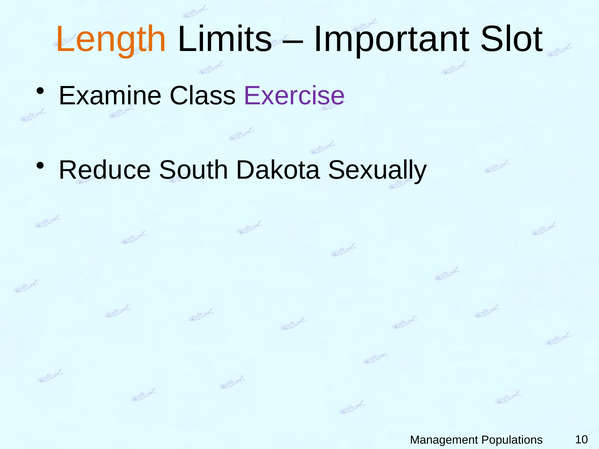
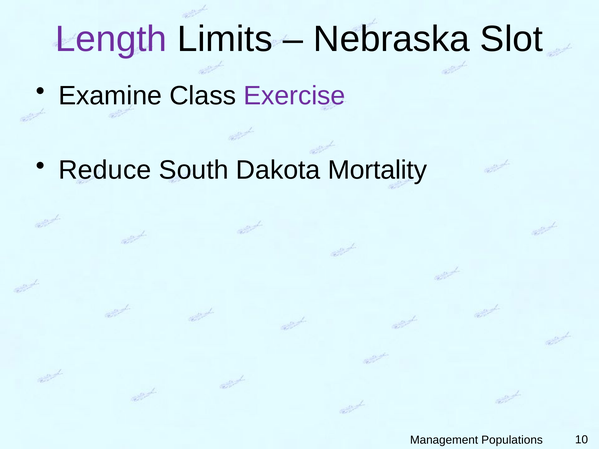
Length colour: orange -> purple
Important: Important -> Nebraska
Sexually: Sexually -> Mortality
